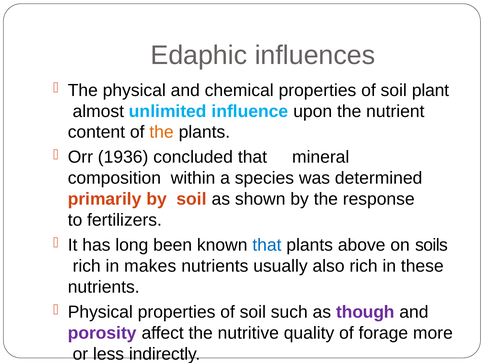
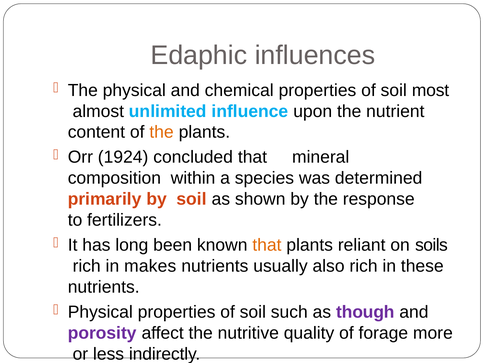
plant: plant -> most
1936: 1936 -> 1924
that at (267, 245) colour: blue -> orange
above: above -> reliant
